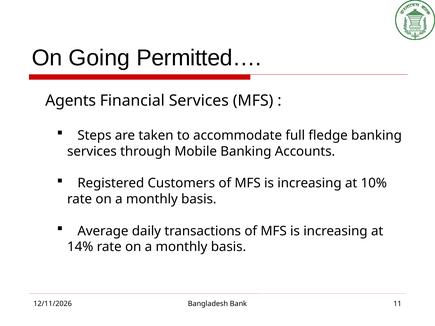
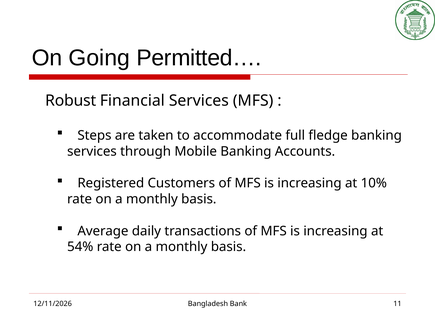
Agents: Agents -> Robust
14%: 14% -> 54%
